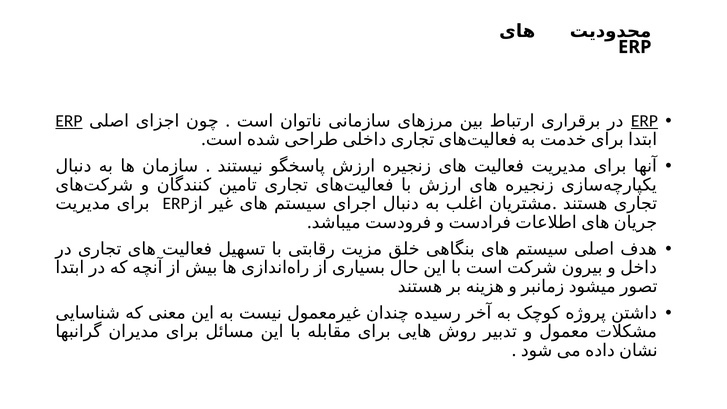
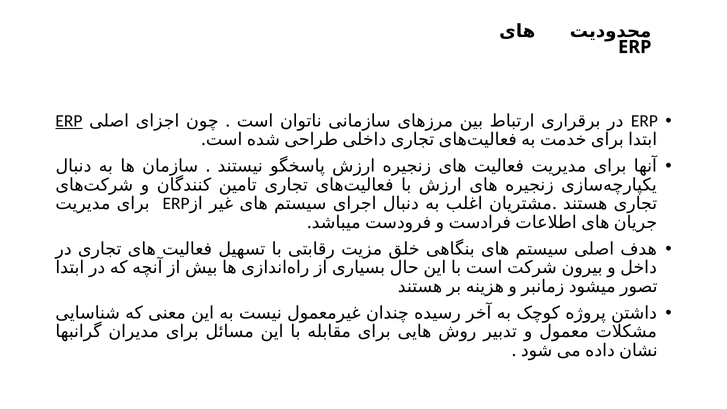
ERP at (644, 121) underline: present -> none
